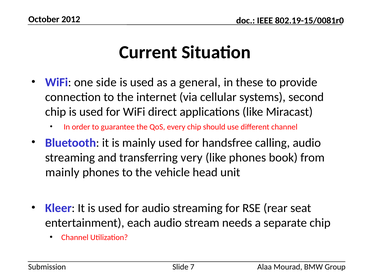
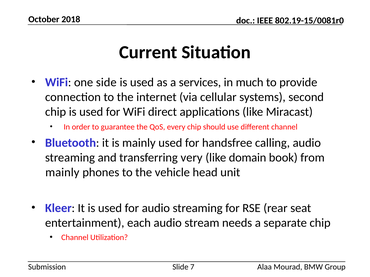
2012: 2012 -> 2018
general: general -> services
these: these -> much
like phones: phones -> domain
